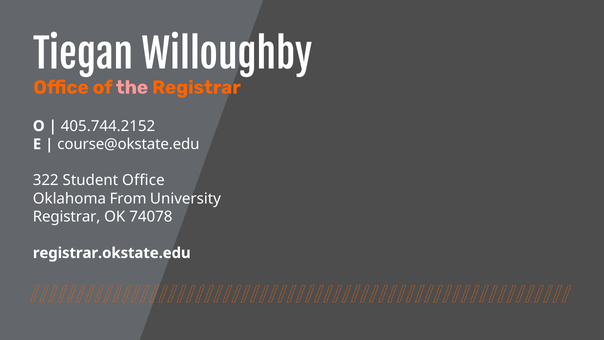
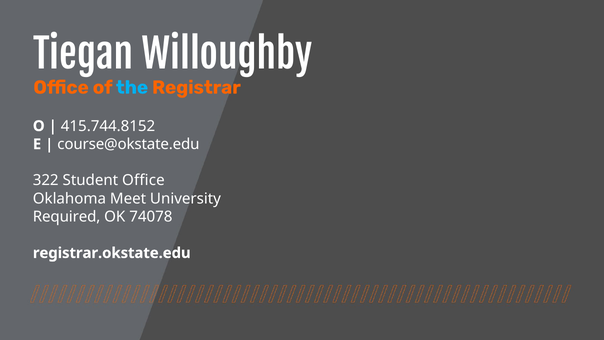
the colour: pink -> light blue
405.744.2152: 405.744.2152 -> 415.744.8152
From: From -> Meet
Registrar at (67, 217): Registrar -> Required
